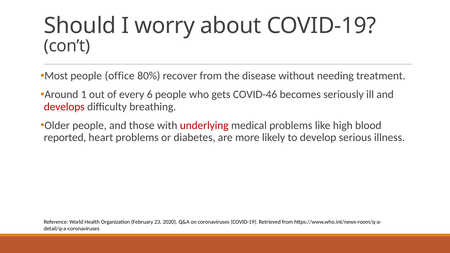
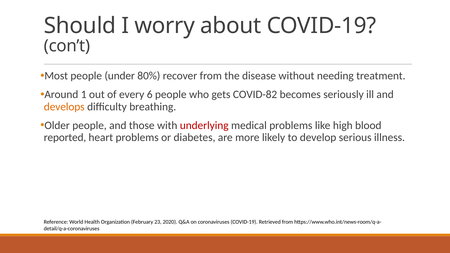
office: office -> under
COVID-46: COVID-46 -> COVID-82
develops colour: red -> orange
